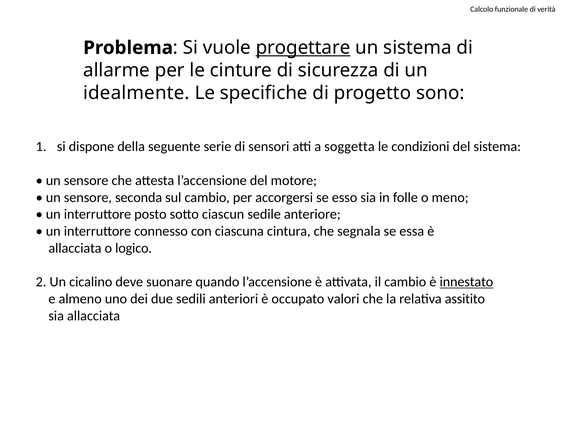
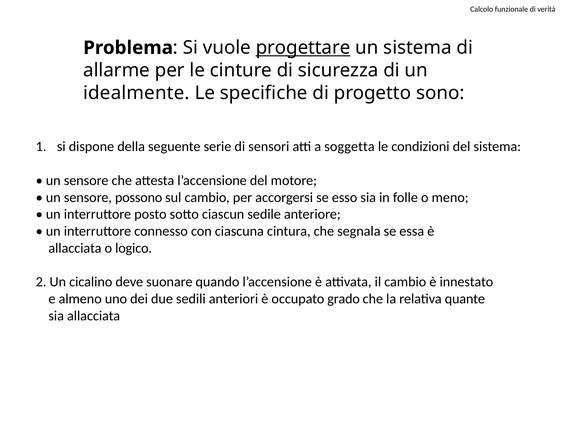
seconda: seconda -> possono
innestato underline: present -> none
valori: valori -> grado
assitito: assitito -> quante
